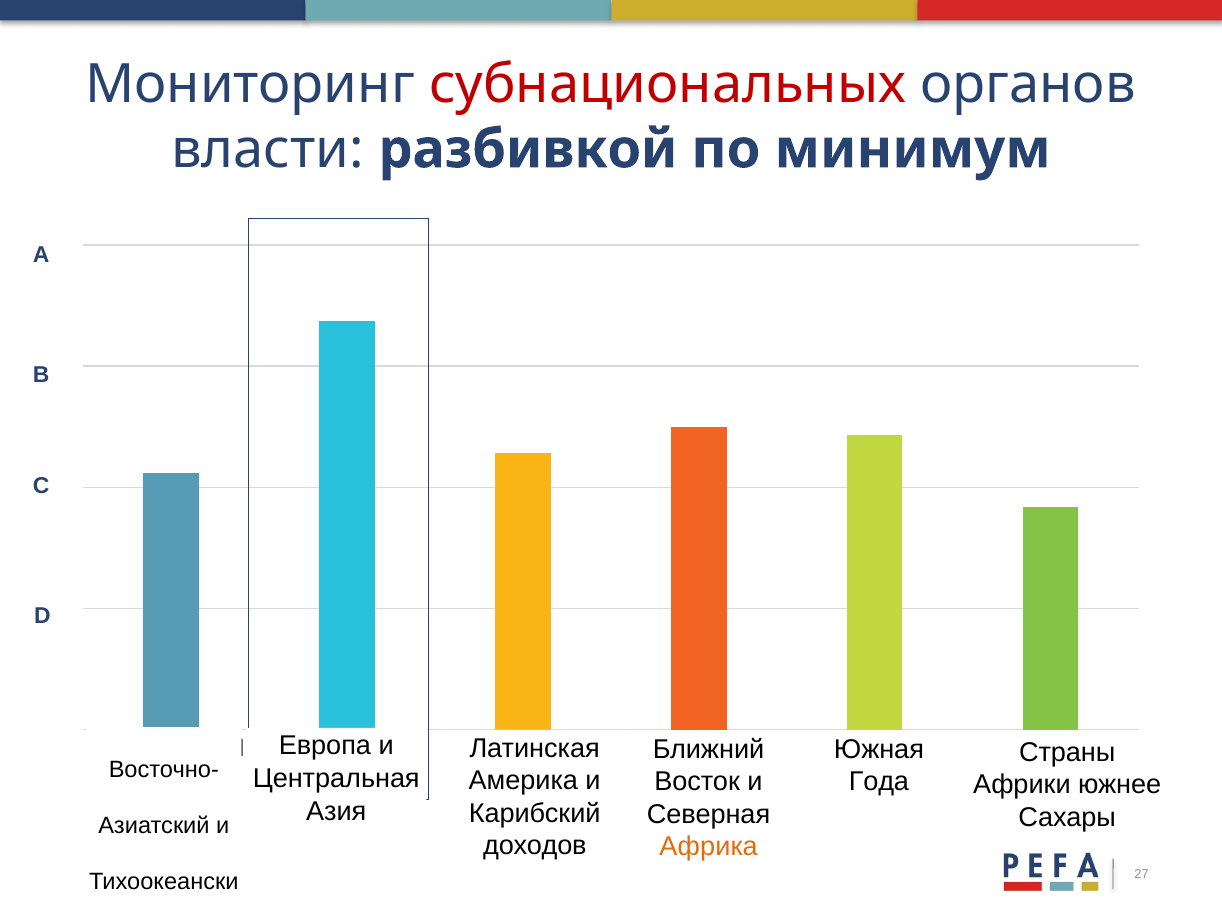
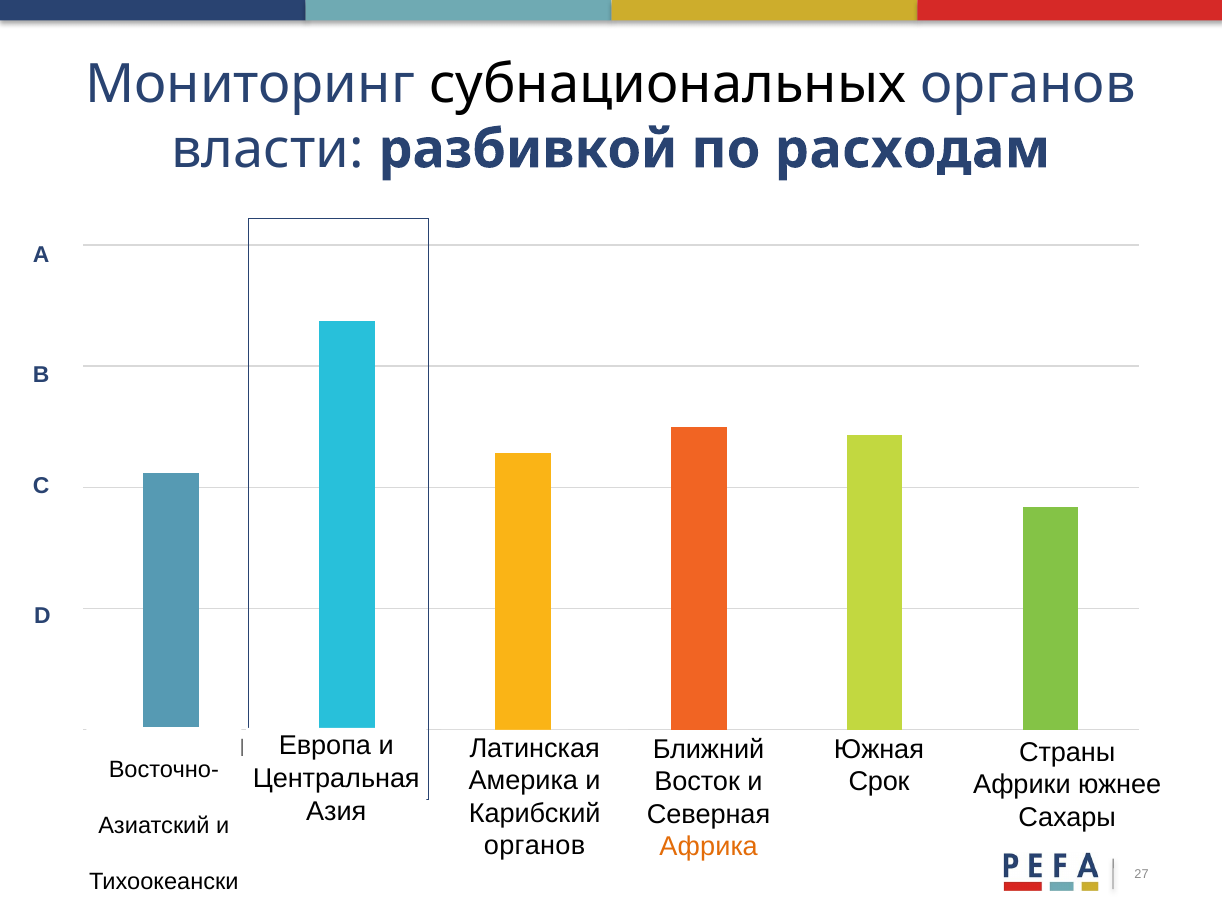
субнациональных colour: red -> black
минимум: минимум -> расходам
Года: Года -> Срок
доходов at (535, 846): доходов -> органов
